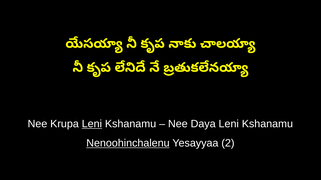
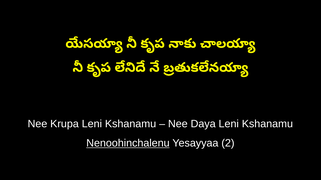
Leni at (92, 124) underline: present -> none
